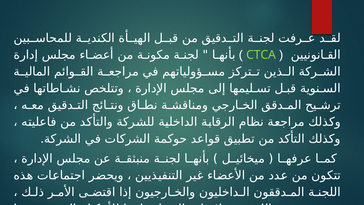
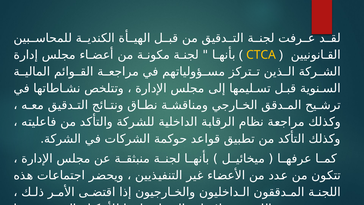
CTCA colour: light green -> yellow
